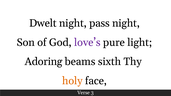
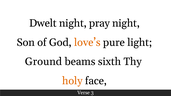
pass: pass -> pray
love’s colour: purple -> orange
Adoring: Adoring -> Ground
